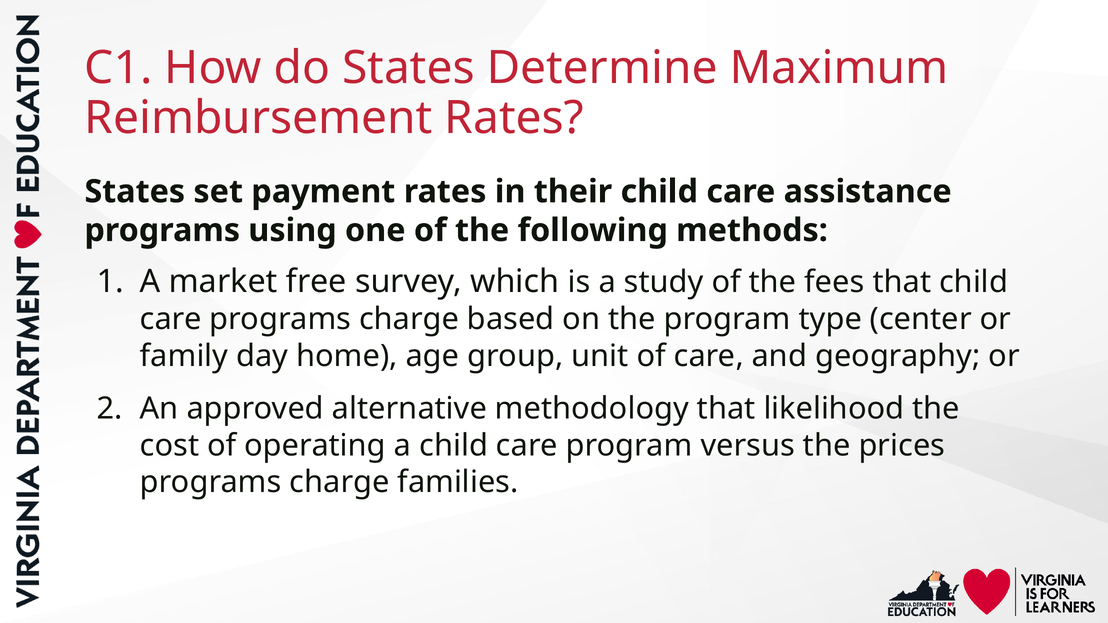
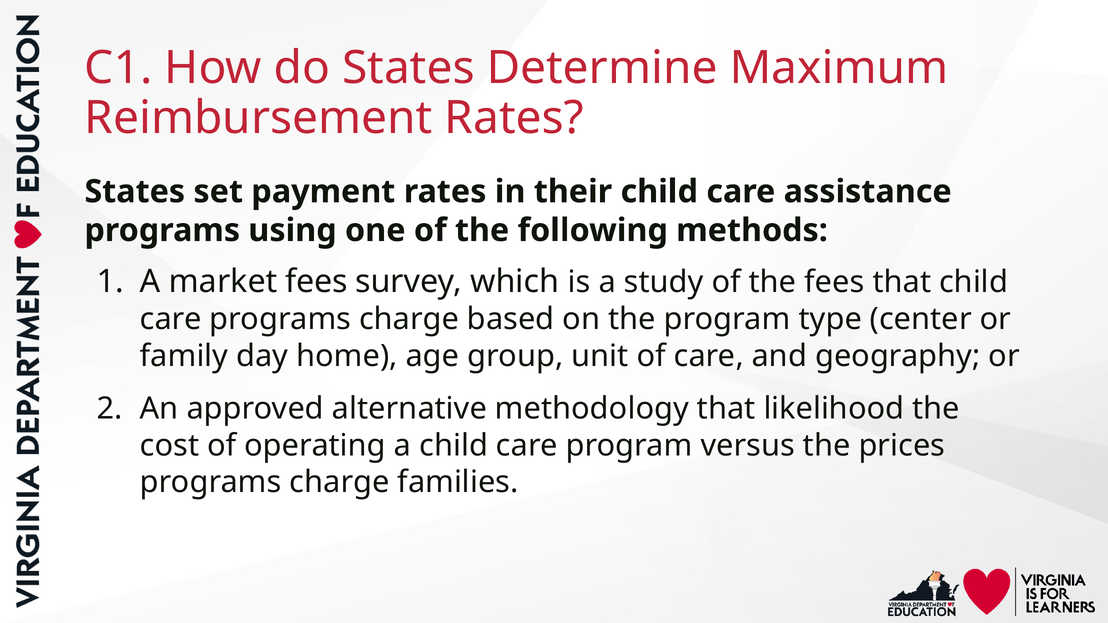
market free: free -> fees
